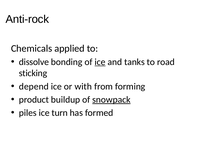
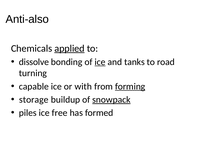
Anti-rock: Anti-rock -> Anti-also
applied underline: none -> present
sticking: sticking -> turning
depend: depend -> capable
forming underline: none -> present
product: product -> storage
turn: turn -> free
